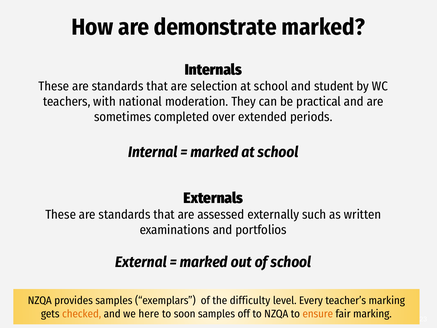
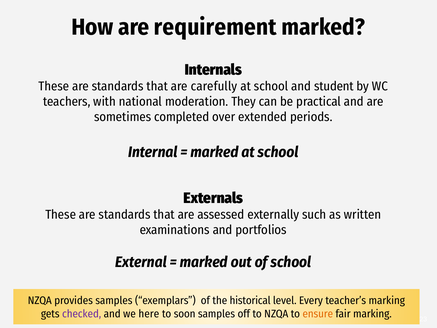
demonstrate: demonstrate -> requirement
selection: selection -> carefully
difficulty: difficulty -> historical
checked colour: orange -> purple
